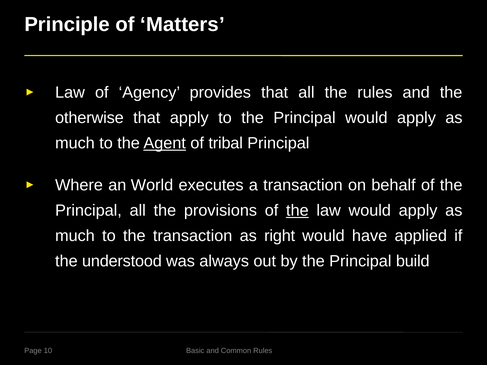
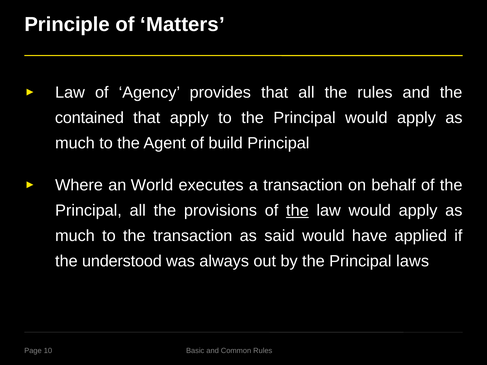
otherwise: otherwise -> contained
Agent underline: present -> none
tribal: tribal -> build
right: right -> said
build: build -> laws
